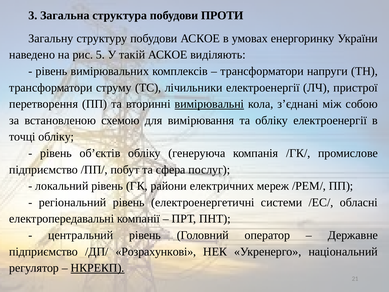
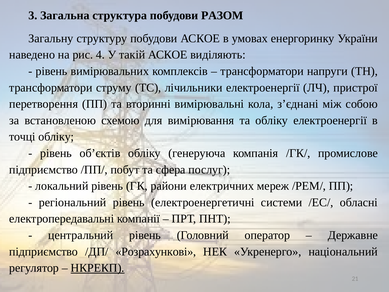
ПРОТИ: ПРОТИ -> РАЗОМ
5: 5 -> 4
вимірювальні underline: present -> none
